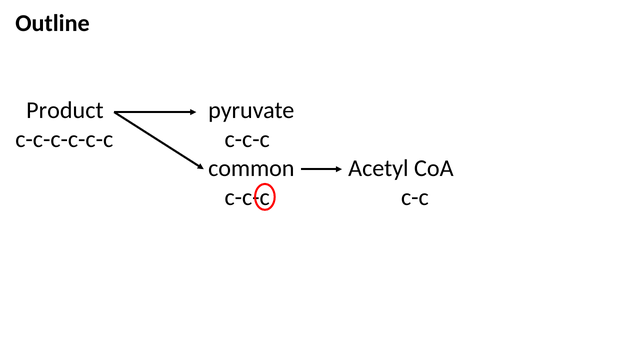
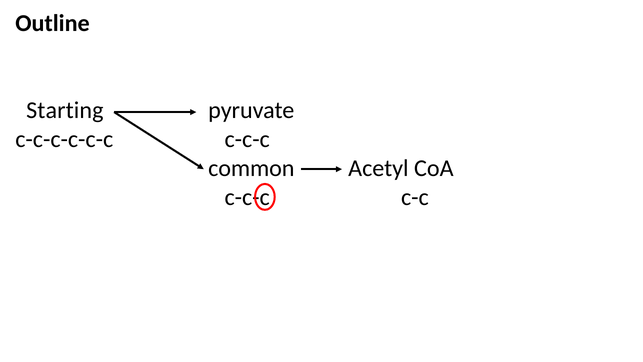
Product: Product -> Starting
